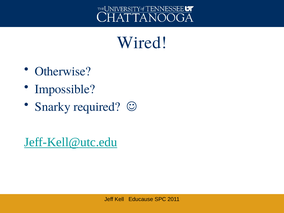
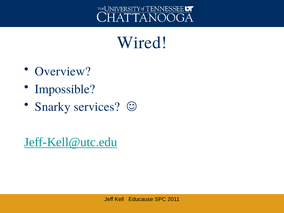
Otherwise: Otherwise -> Overview
required: required -> services
